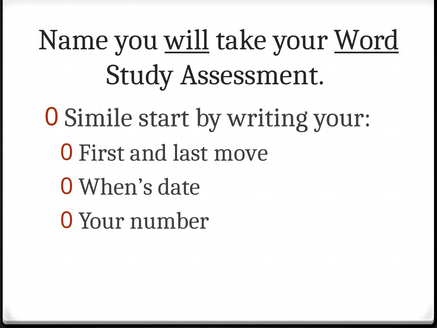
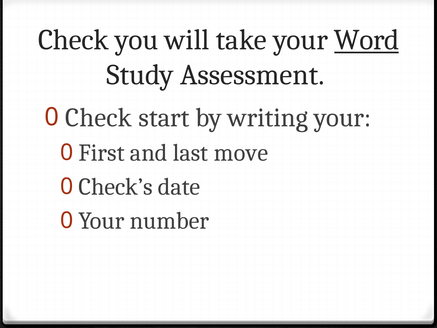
Name at (73, 40): Name -> Check
will underline: present -> none
Simile at (99, 118): Simile -> Check
When’s: When’s -> Check’s
